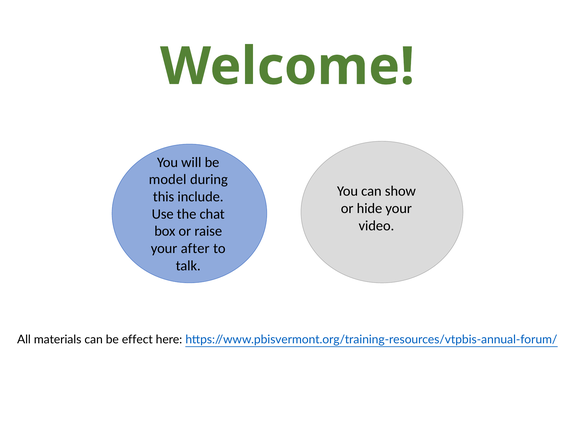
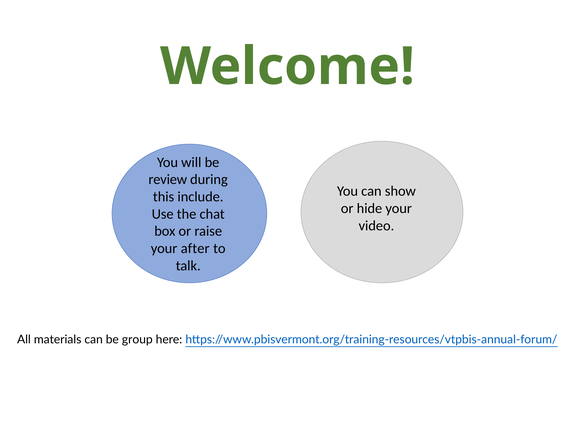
model: model -> review
effect: effect -> group
